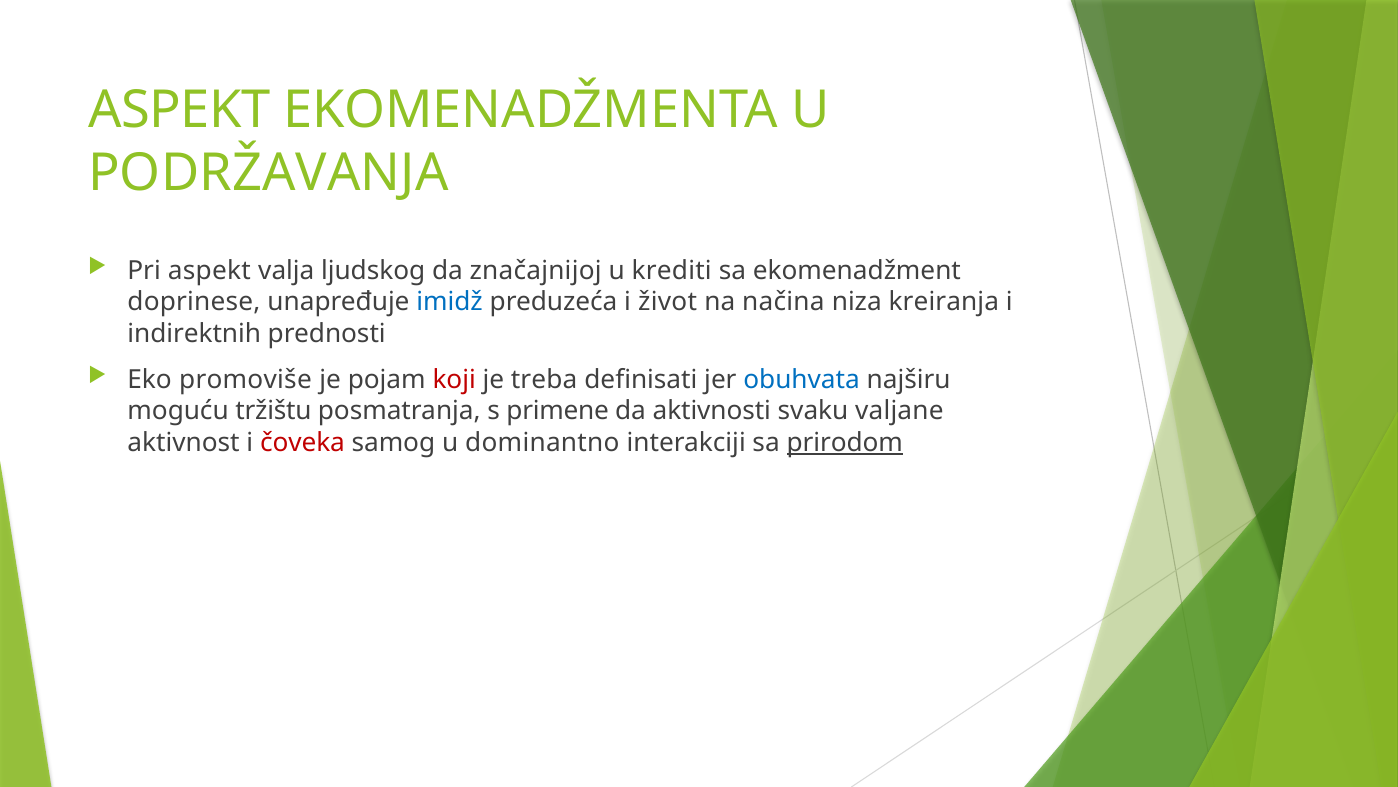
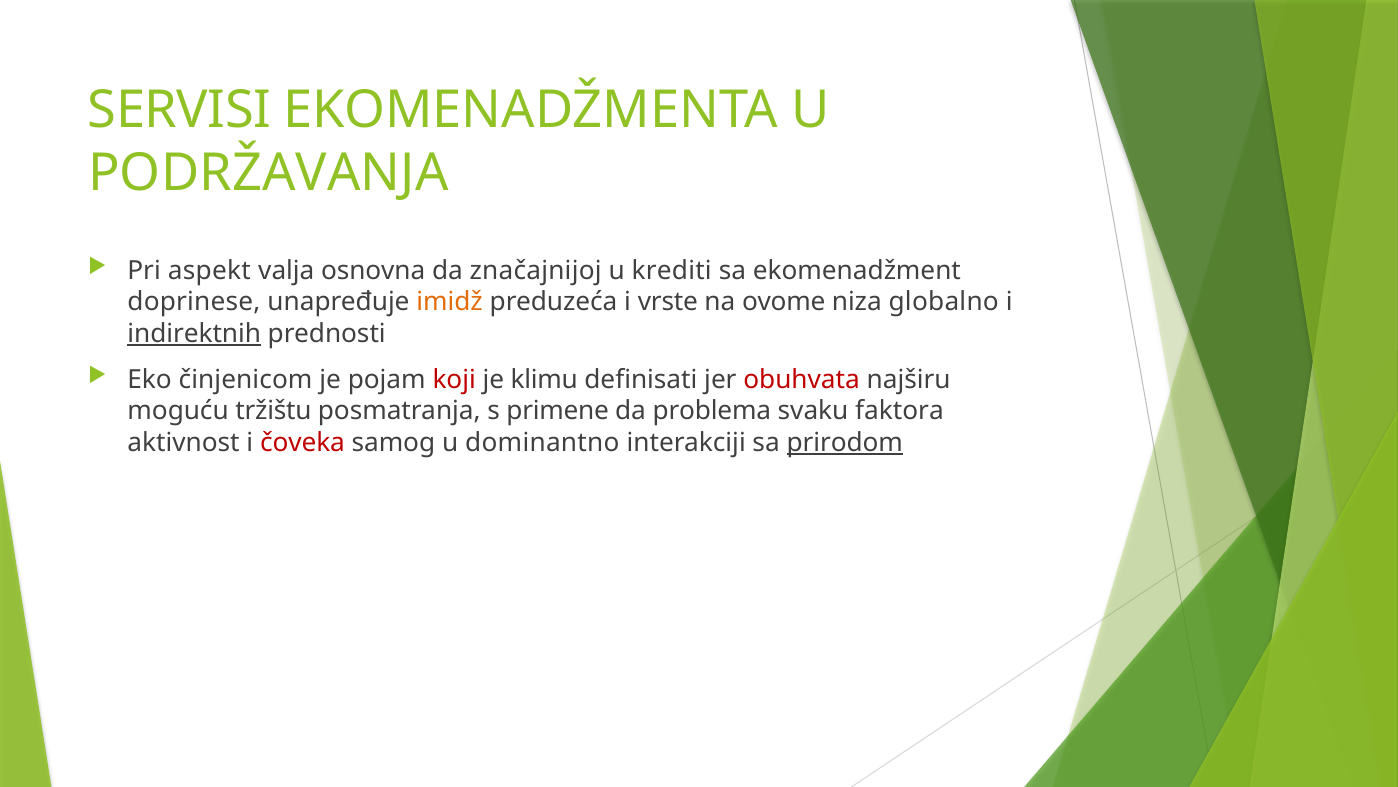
ASPEKT at (179, 110): ASPEKT -> SERVISI
ljudskog: ljudskog -> osnovna
imidž colour: blue -> orange
život: život -> vrste
načina: načina -> ovome
kreiranja: kreiranja -> globalno
indirektnih underline: none -> present
promoviše: promoviše -> činjenicom
treba: treba -> klimu
obuhvata colour: blue -> red
aktivnosti: aktivnosti -> problema
valjane: valjane -> faktora
